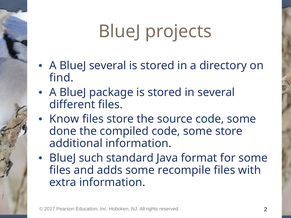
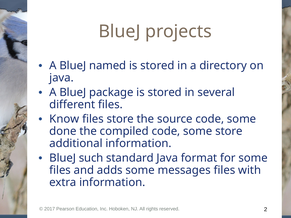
BlueJ several: several -> named
find at (61, 78): find -> java
recompile: recompile -> messages
